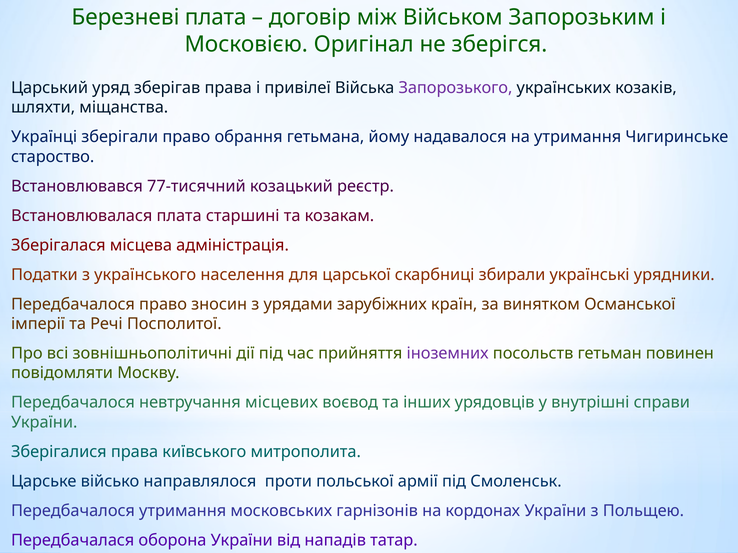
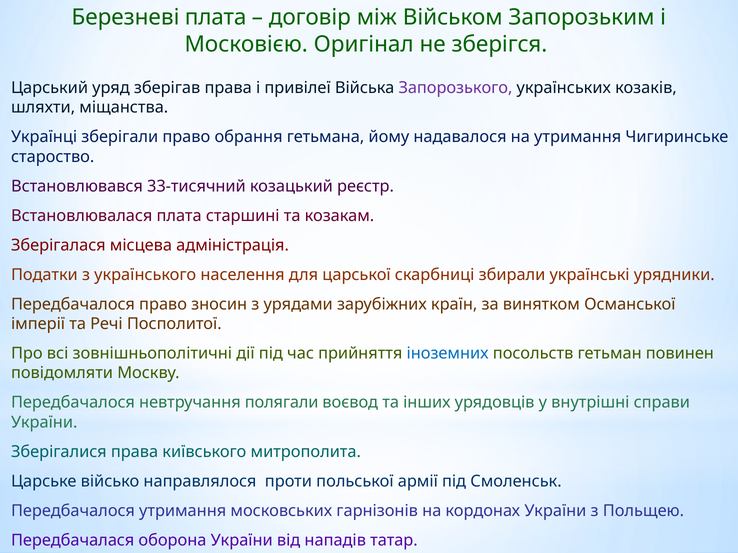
77-тисячний: 77-тисячний -> 33-тисячний
іноземних colour: purple -> blue
місцевих: місцевих -> полягали
